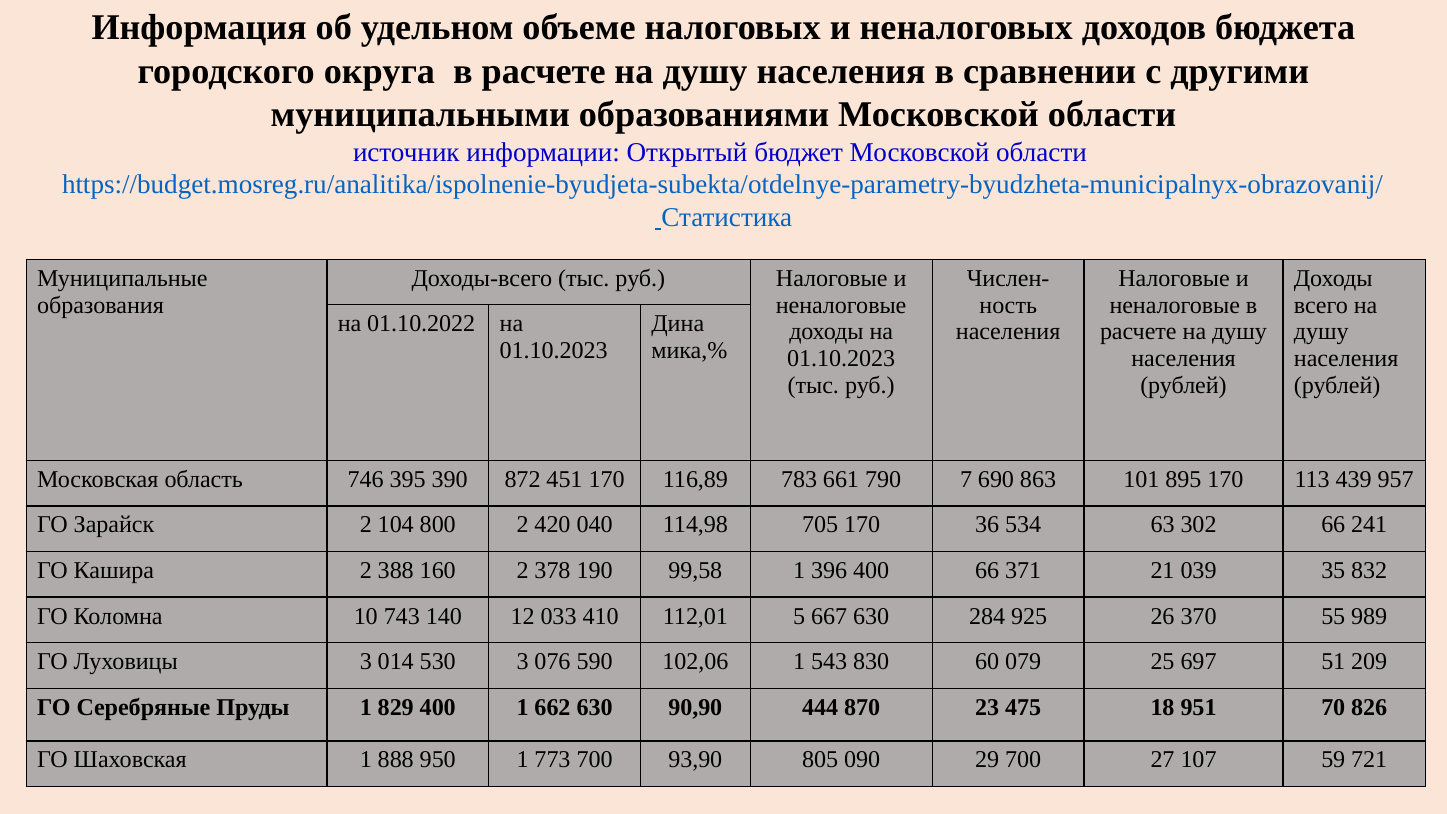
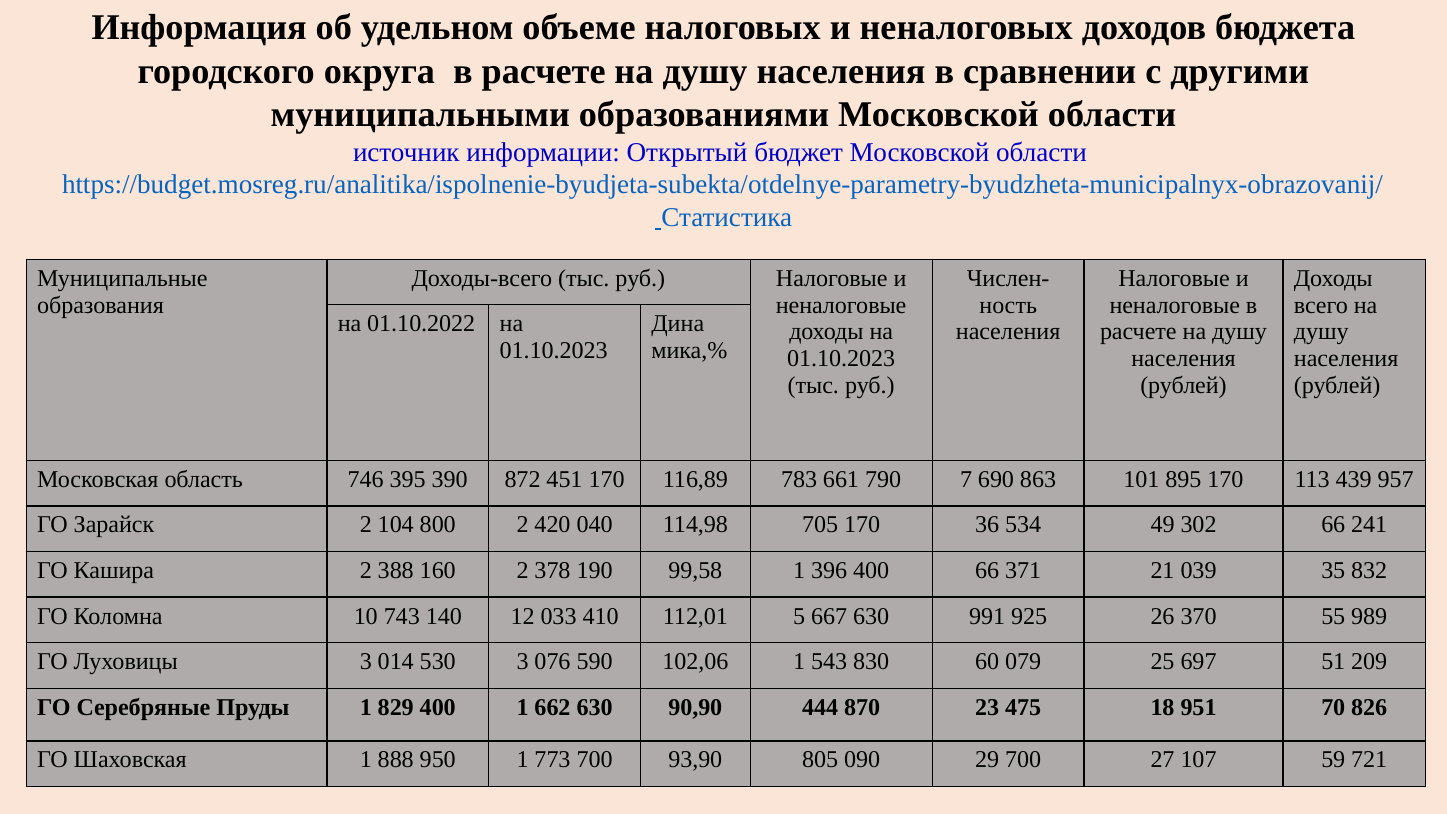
63: 63 -> 49
284: 284 -> 991
